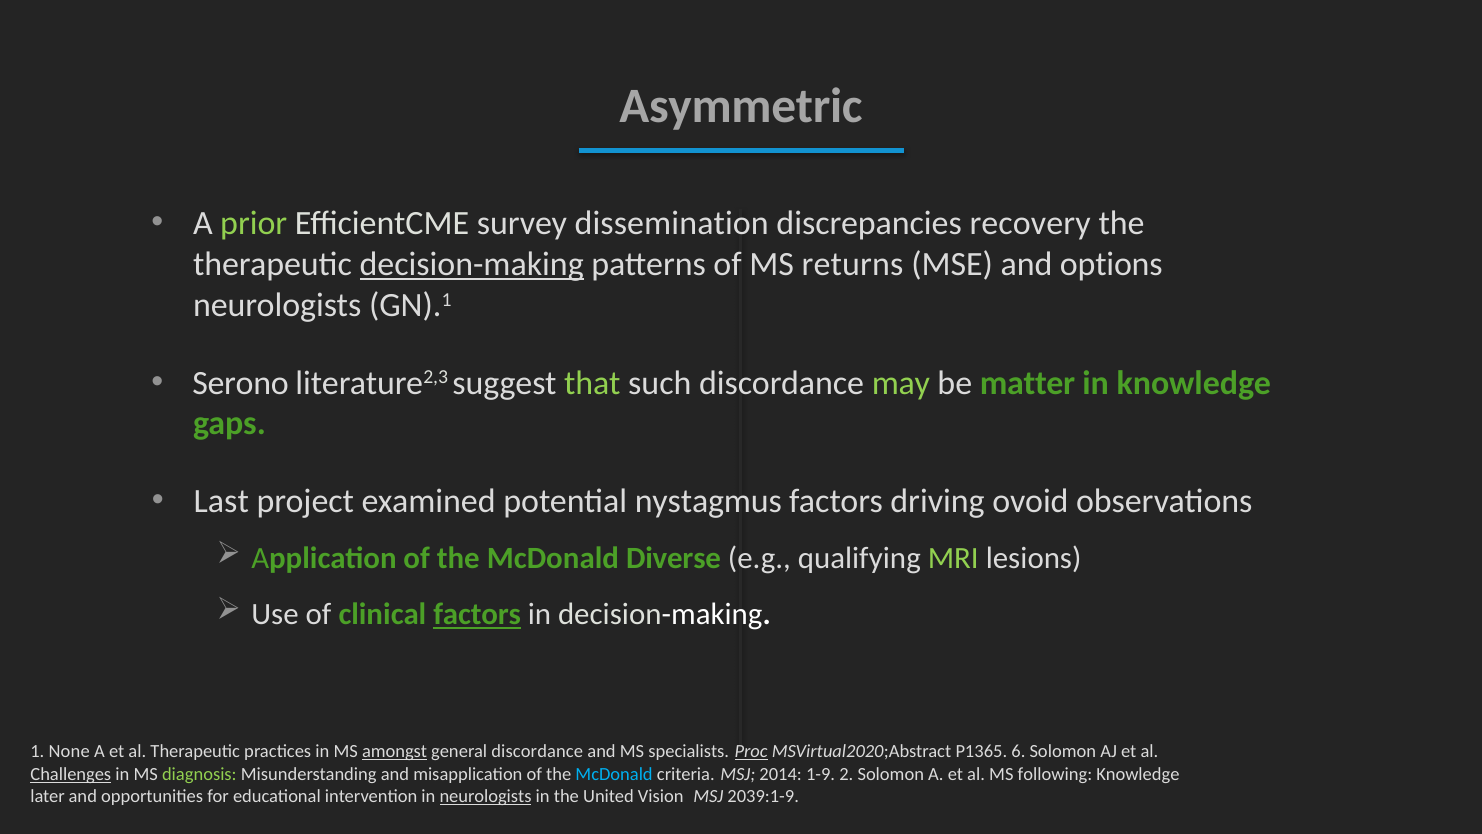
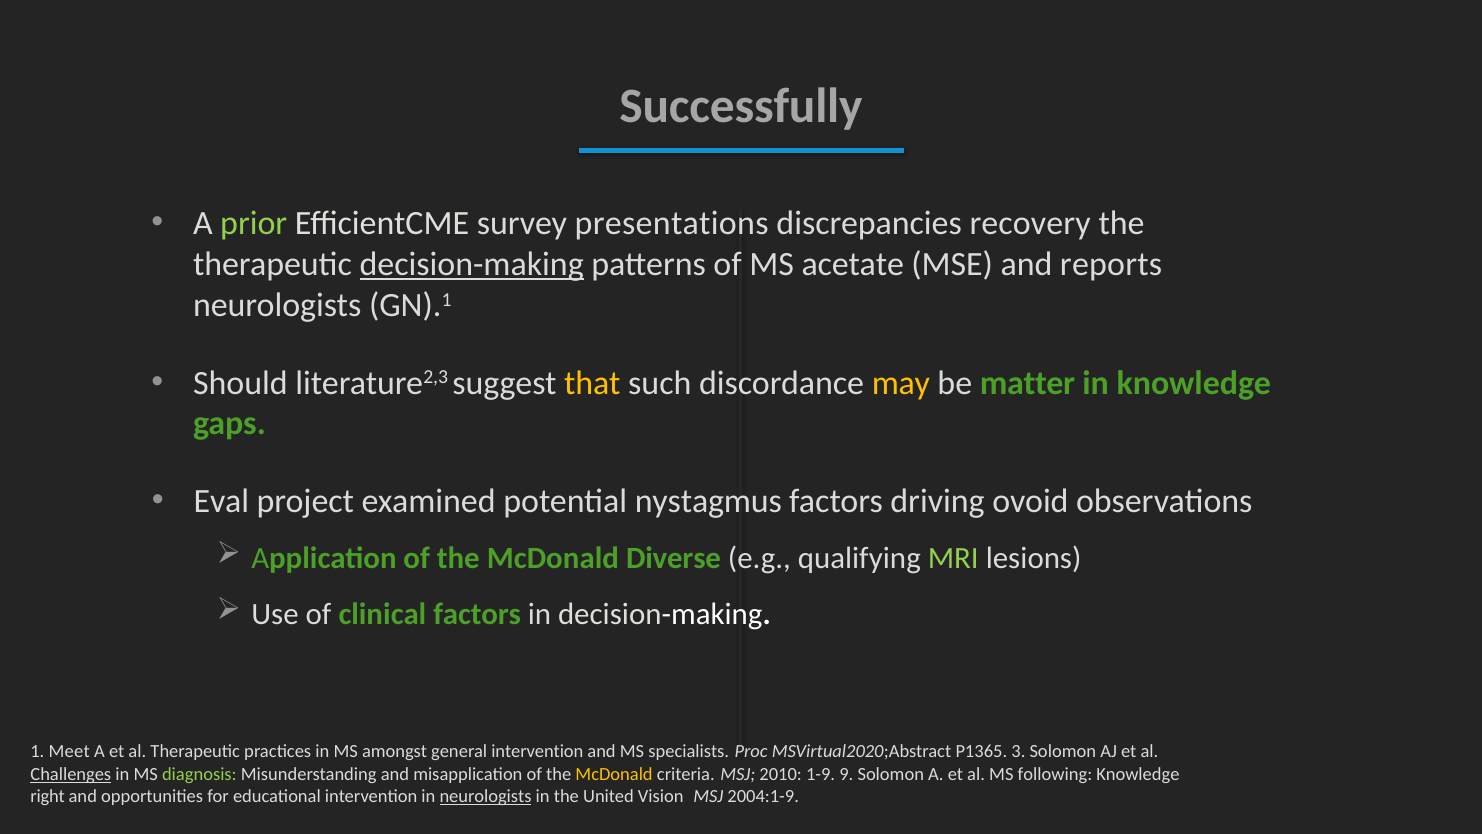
Asymmetric: Asymmetric -> Successfully
dissemination: dissemination -> presentations
returns: returns -> acetate
options: options -> reports
Serono: Serono -> Should
that colour: light green -> yellow
may colour: light green -> yellow
Last: Last -> Eval
factors at (477, 614) underline: present -> none
None: None -> Meet
amongst underline: present -> none
general discordance: discordance -> intervention
Proc underline: present -> none
6: 6 -> 3
McDonald at (614, 774) colour: light blue -> yellow
2014: 2014 -> 2010
2: 2 -> 9
later: later -> right
2039:1-9: 2039:1-9 -> 2004:1-9
